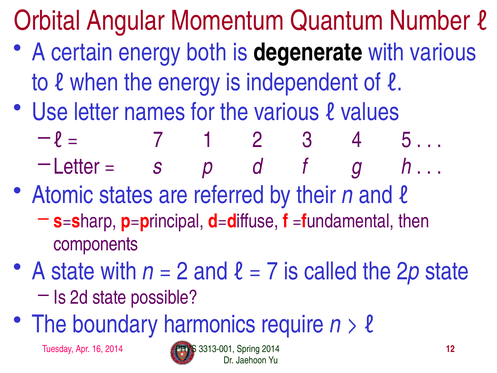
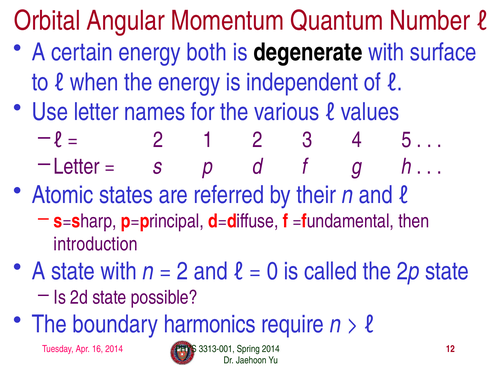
with various: various -> surface
7 at (158, 140): 7 -> 2
components: components -> introduction
7 at (272, 271): 7 -> 0
